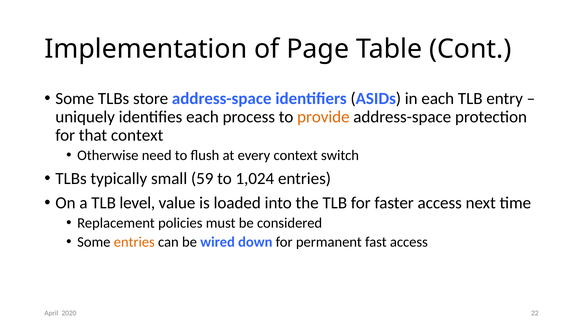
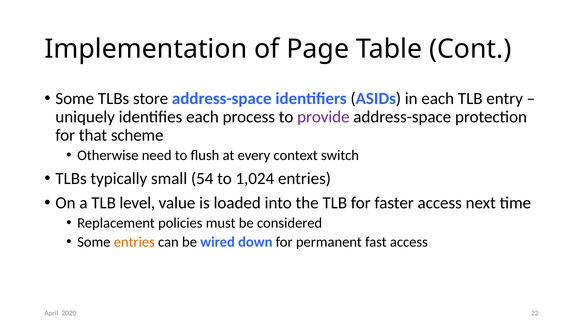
provide colour: orange -> purple
that context: context -> scheme
59: 59 -> 54
